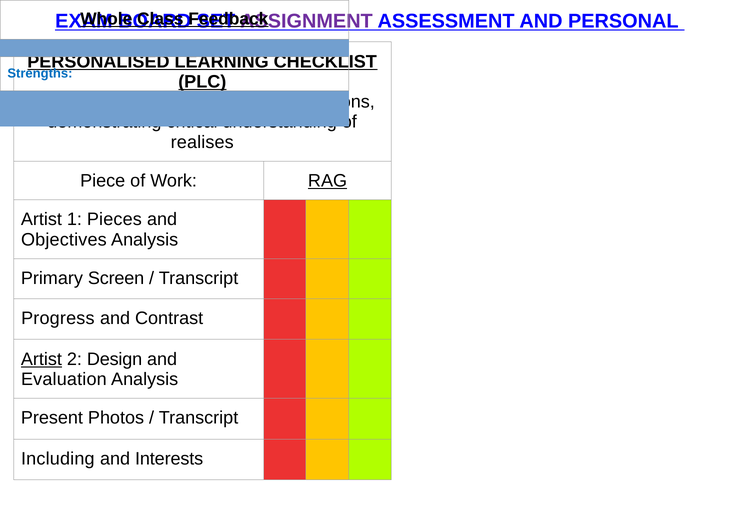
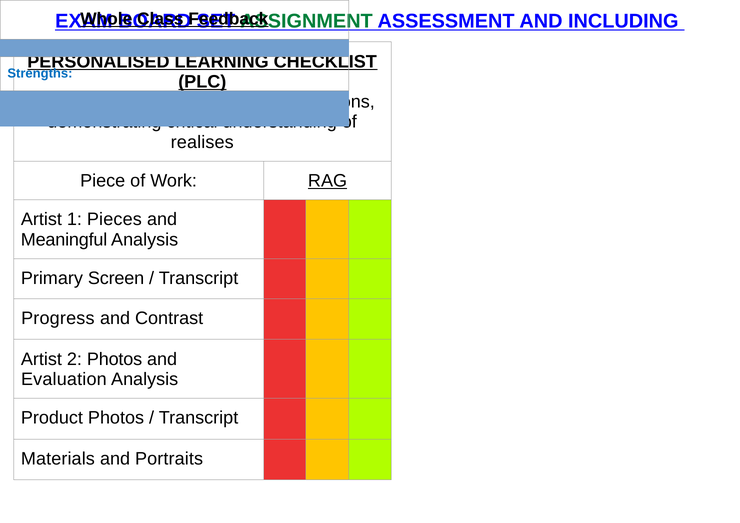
ASSIGNMENT colour: purple -> green
PERSONAL: PERSONAL -> INCLUDING
Objectives: Objectives -> Meaningful
Artist at (41, 359) underline: present -> none
2 Design: Design -> Photos
Present: Present -> Product
Including: Including -> Materials
Interests: Interests -> Portraits
